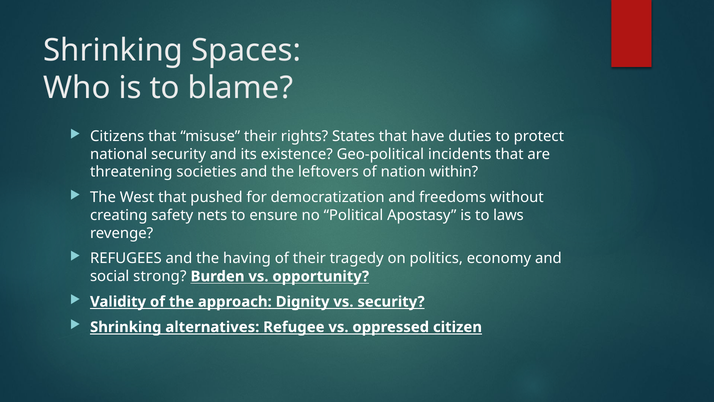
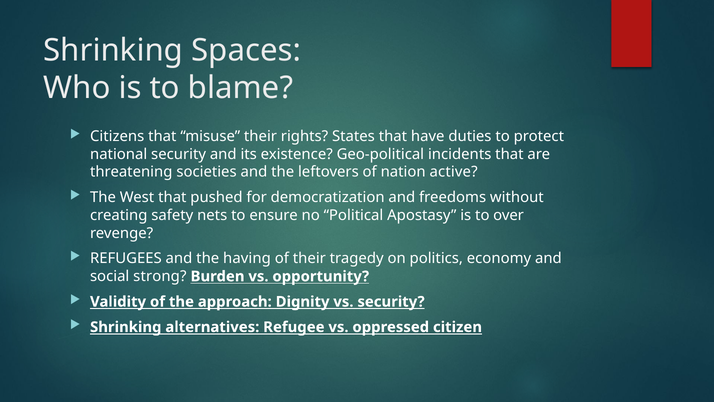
within: within -> active
laws: laws -> over
